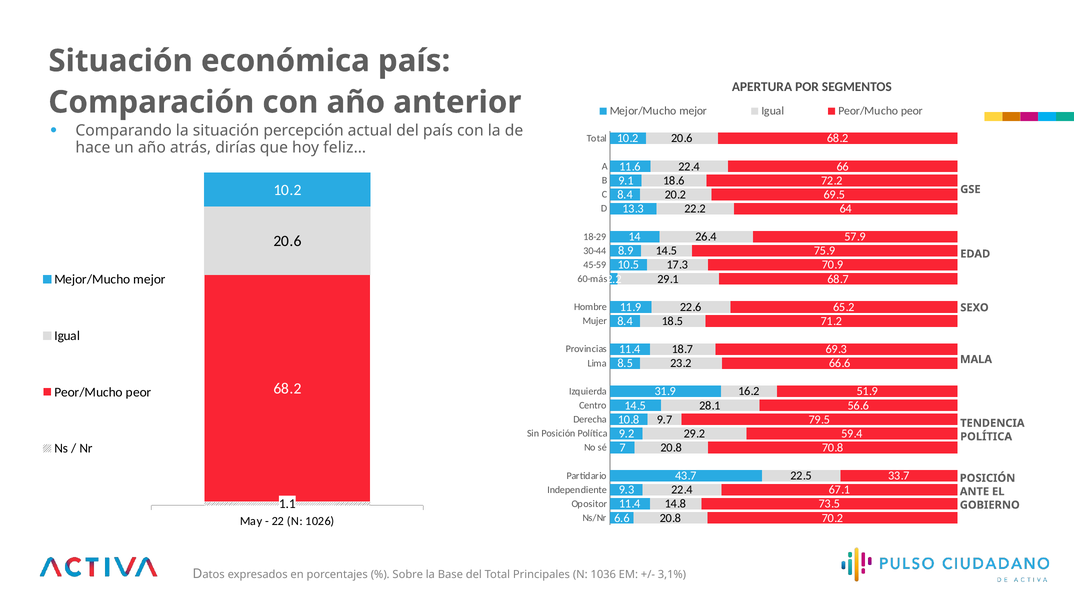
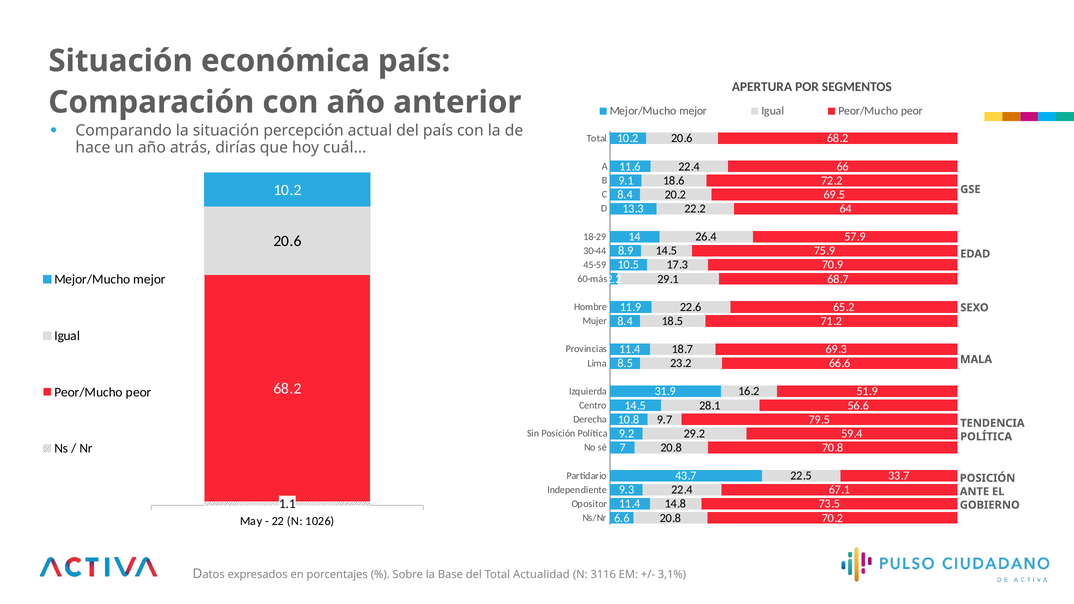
feliz…: feliz… -> cuál…
Principales: Principales -> Actualidad
1036: 1036 -> 3116
